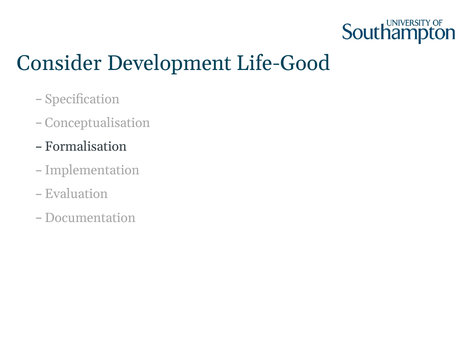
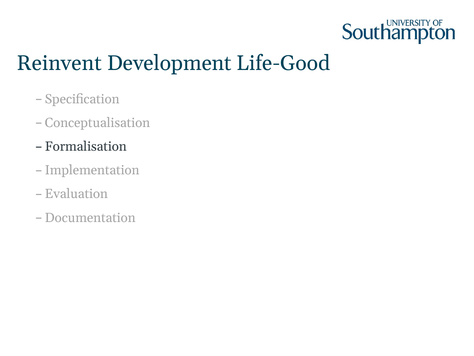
Consider: Consider -> Reinvent
